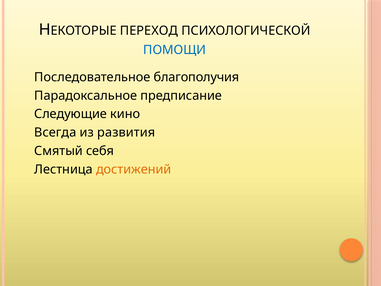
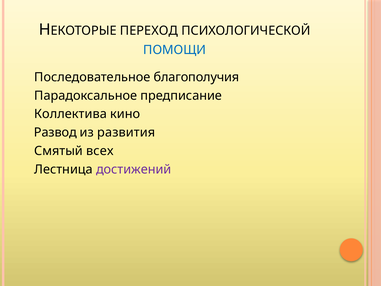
Следующие: Следующие -> Коллектива
Всегда: Всегда -> Развод
себя: себя -> всех
достижений colour: orange -> purple
